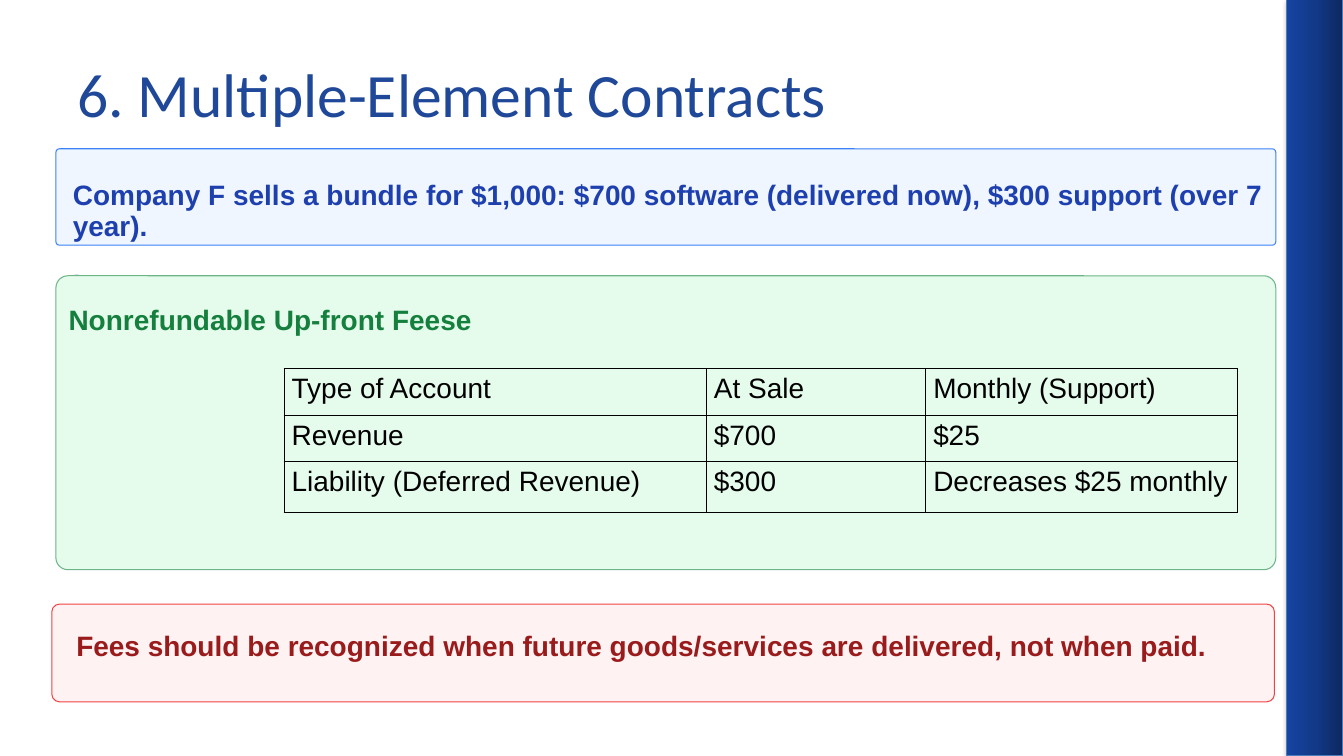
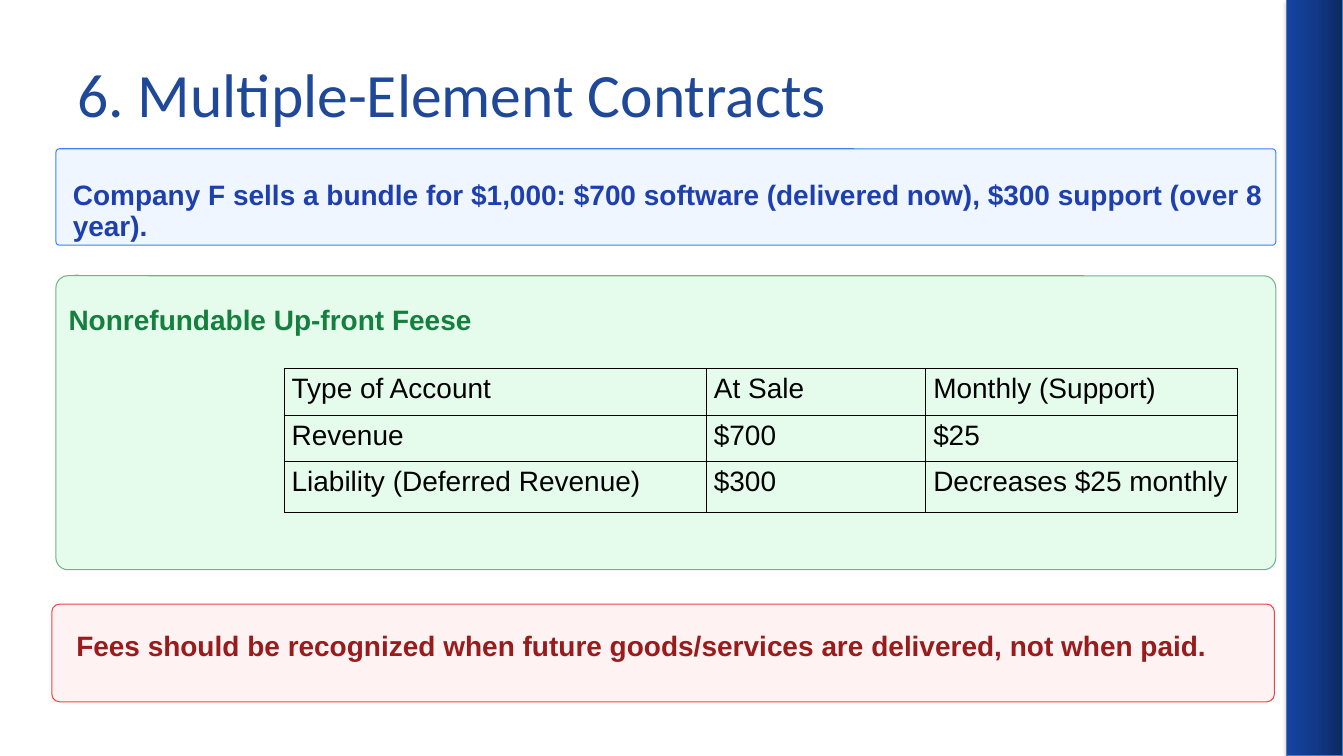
7: 7 -> 8
